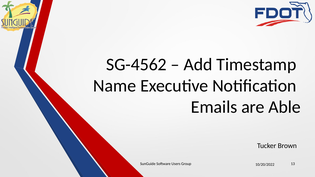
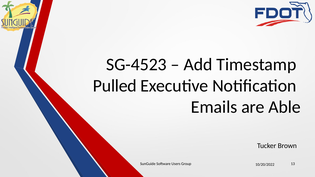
SG-4562: SG-4562 -> SG-4523
Name: Name -> Pulled
